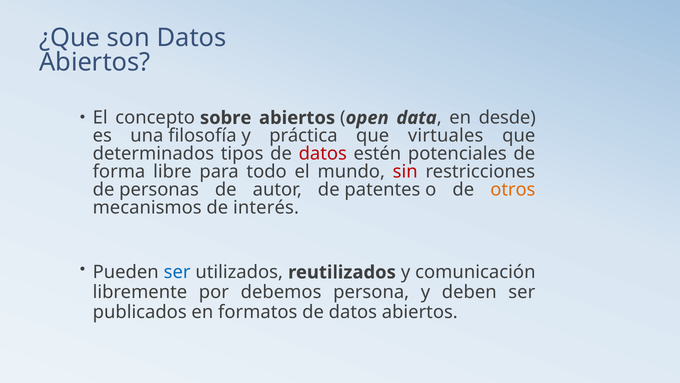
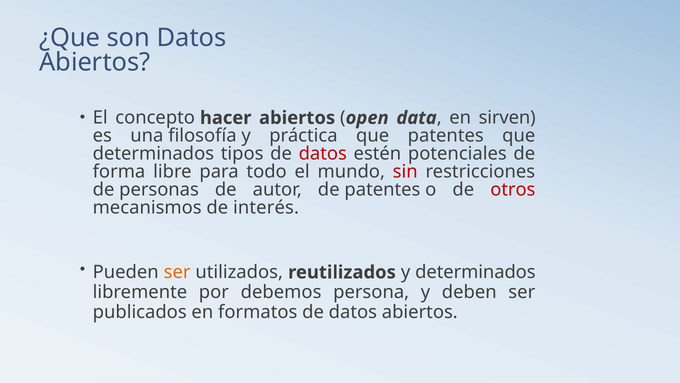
sobre: sobre -> hacer
desde: desde -> sirven
que virtuales: virtuales -> patentes
otros colour: orange -> red
ser at (177, 272) colour: blue -> orange
y comunicación: comunicación -> determinados
